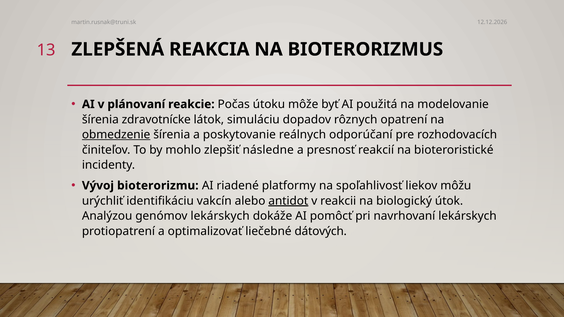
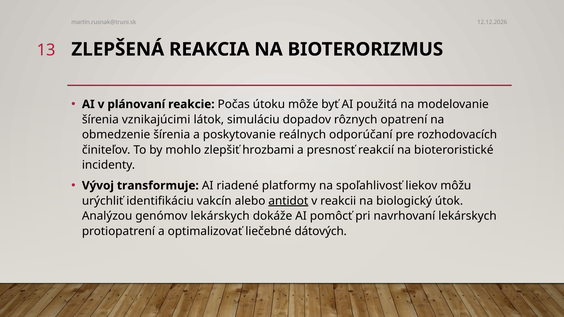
zdravotnícke: zdravotnícke -> vznikajúcimi
obmedzenie underline: present -> none
následne: následne -> hrozbami
bioterorizmu: bioterorizmu -> transformuje
